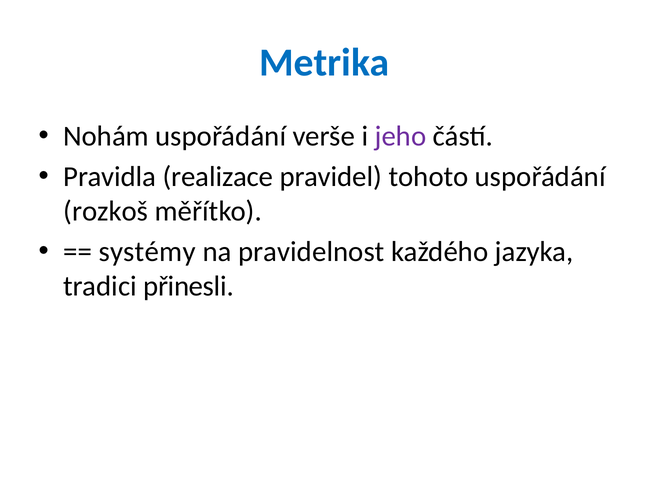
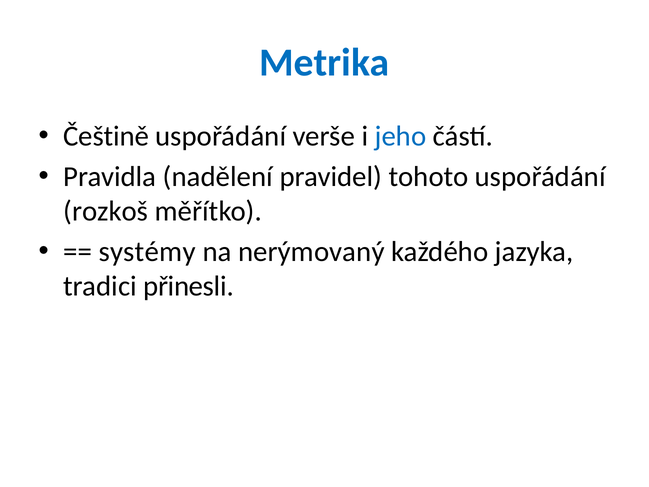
Nohám: Nohám -> Češtině
jeho colour: purple -> blue
realizace: realizace -> nadělení
pravidelnost: pravidelnost -> nerýmovaný
